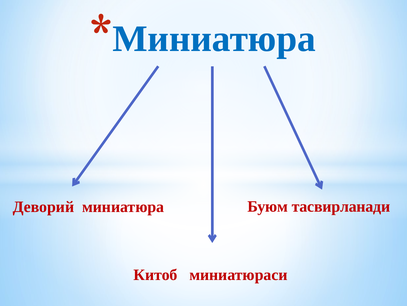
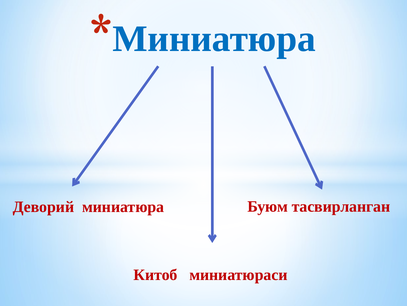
тасвирланади: тасвирланади -> тасвирланган
